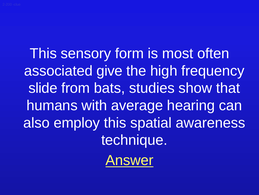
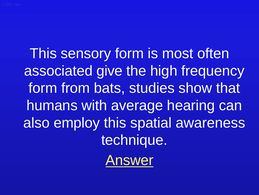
slide at (43, 88): slide -> form
